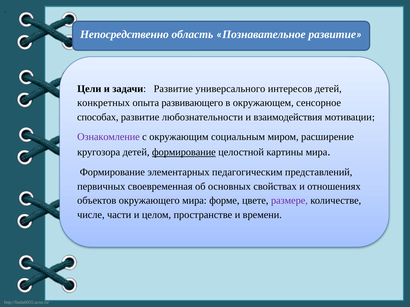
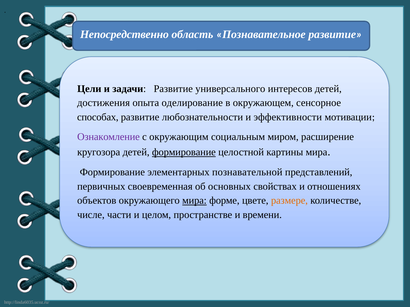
конкретных: конкретных -> достижения
развивающего: развивающего -> оделирование
взаимодействия: взаимодействия -> эффективности
педагогическим: педагогическим -> познавательной
мира at (194, 201) underline: none -> present
размере colour: purple -> orange
